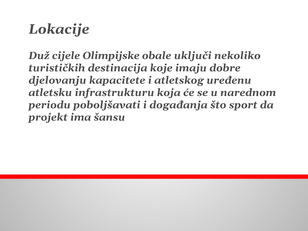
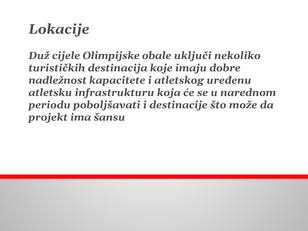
djelovanju: djelovanju -> nadležnost
događanja: događanja -> destinacije
sport: sport -> može
